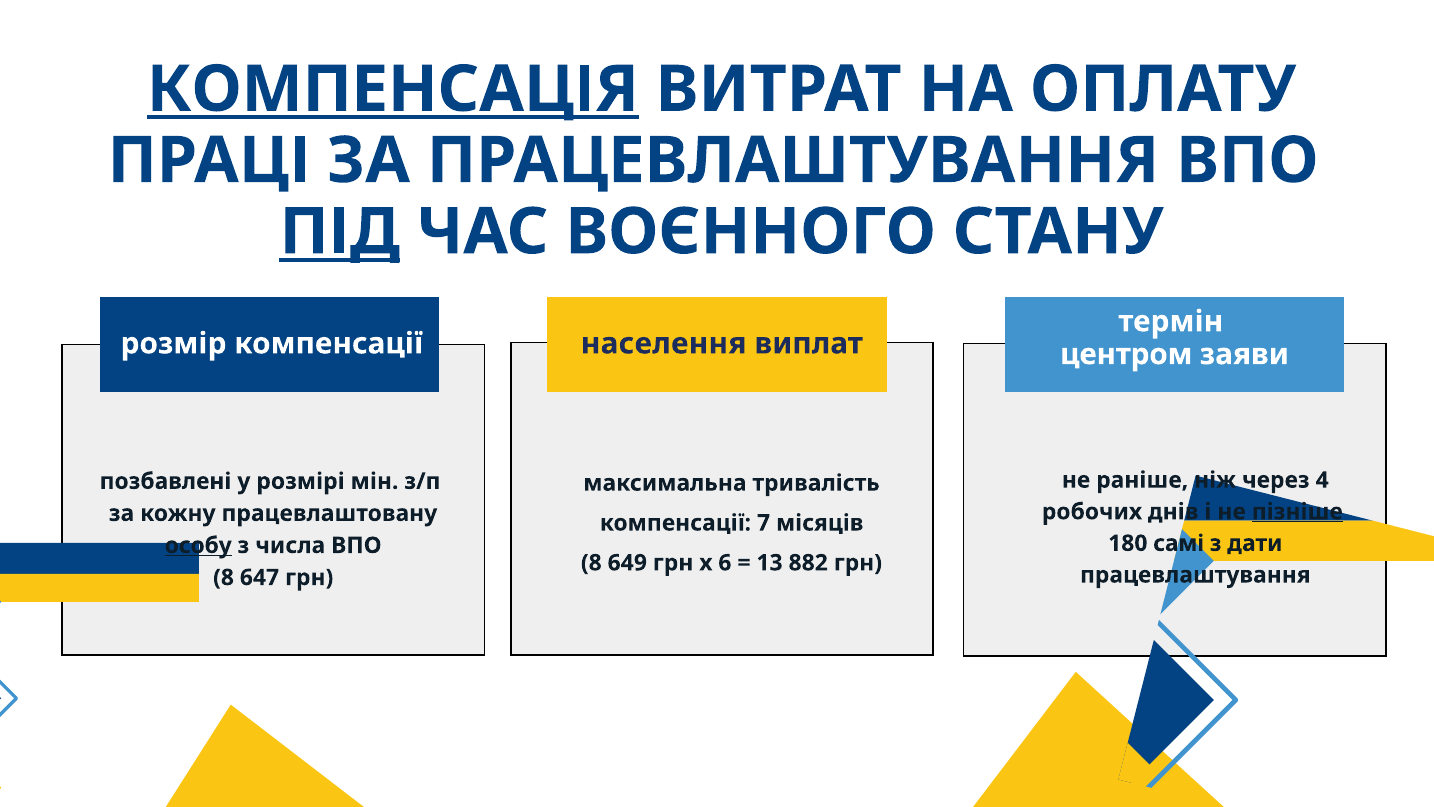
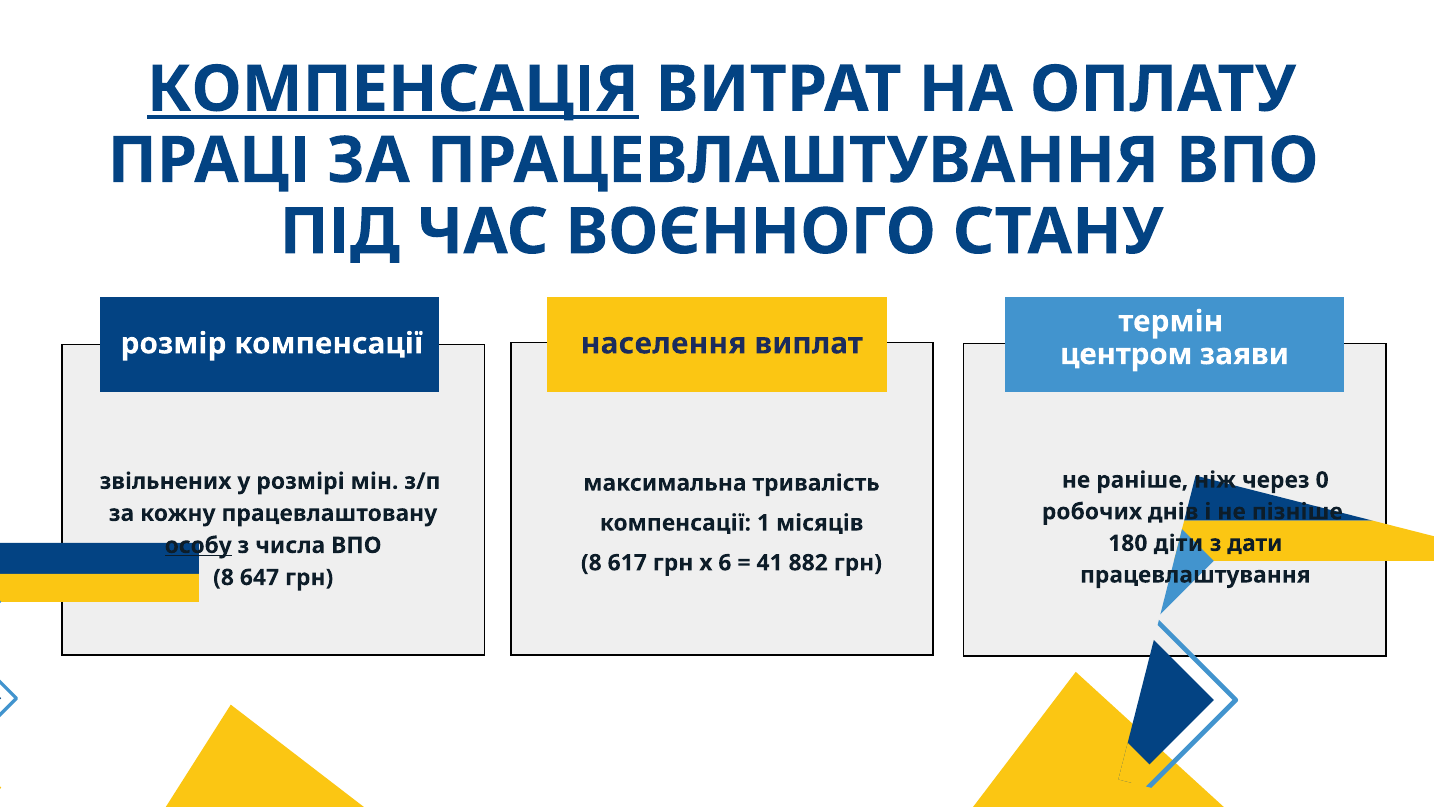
ПІД underline: present -> none
4: 4 -> 0
позбавлені: позбавлені -> звільнених
пізніше underline: present -> none
7: 7 -> 1
самі: самі -> діти
649: 649 -> 617
13: 13 -> 41
